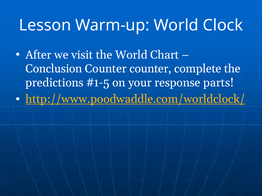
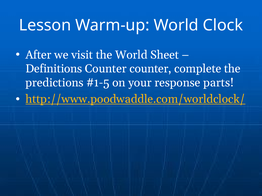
Chart: Chart -> Sheet
Conclusion: Conclusion -> Definitions
